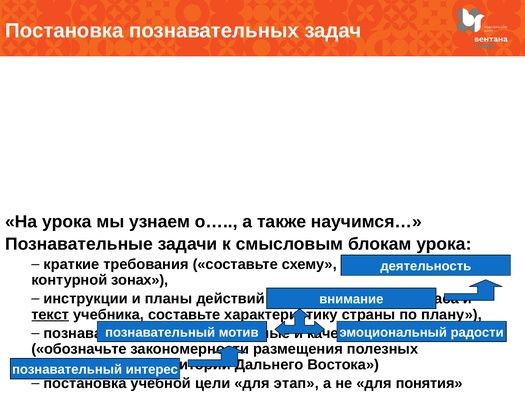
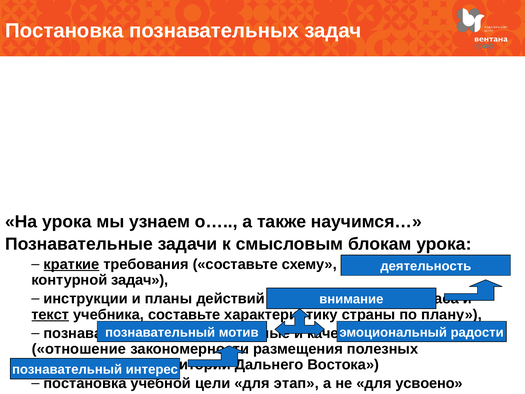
краткие underline: none -> present
контурной зонах: зонах -> задач
обозначьте at (79, 349): обозначьте -> отношение
понятия: понятия -> усвоено
